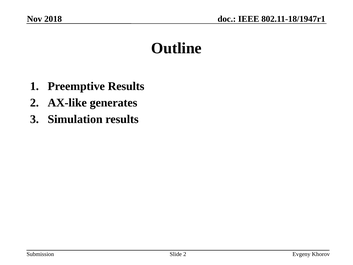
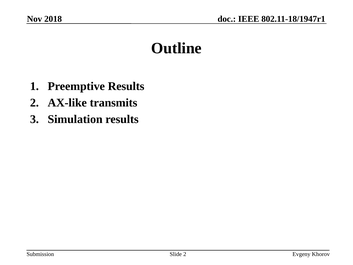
generates: generates -> transmits
